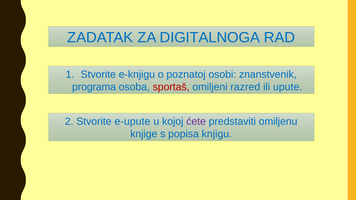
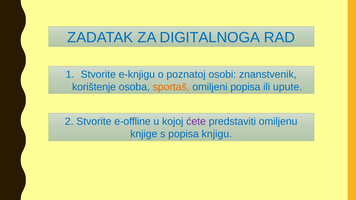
programa: programa -> korištenje
sportaš colour: red -> orange
omiljeni razred: razred -> popisa
e-upute: e-upute -> e-offline
